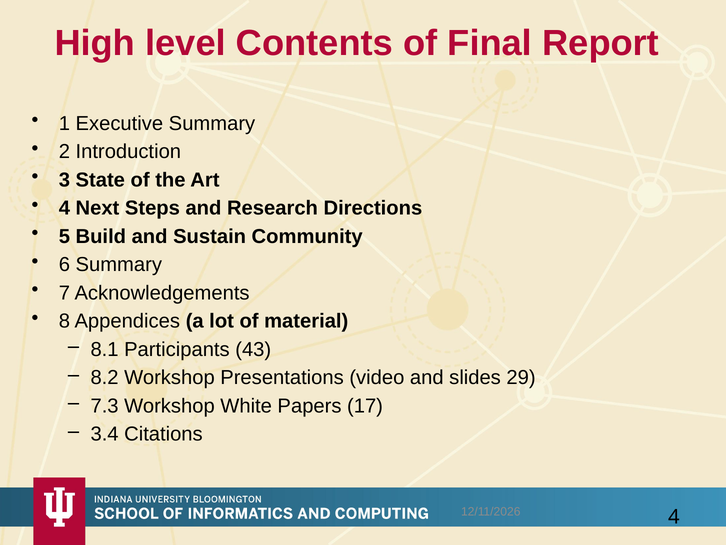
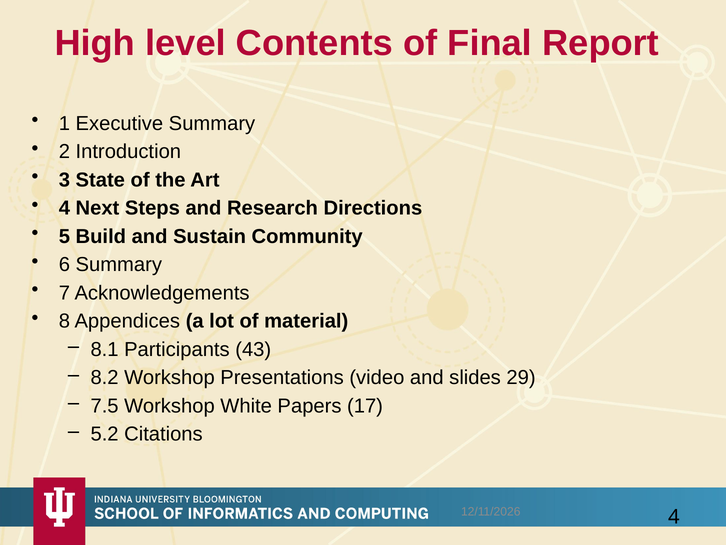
7.3: 7.3 -> 7.5
3.4: 3.4 -> 5.2
